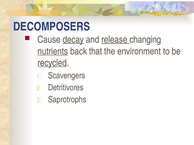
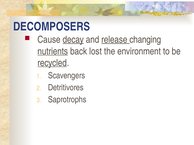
that: that -> lost
